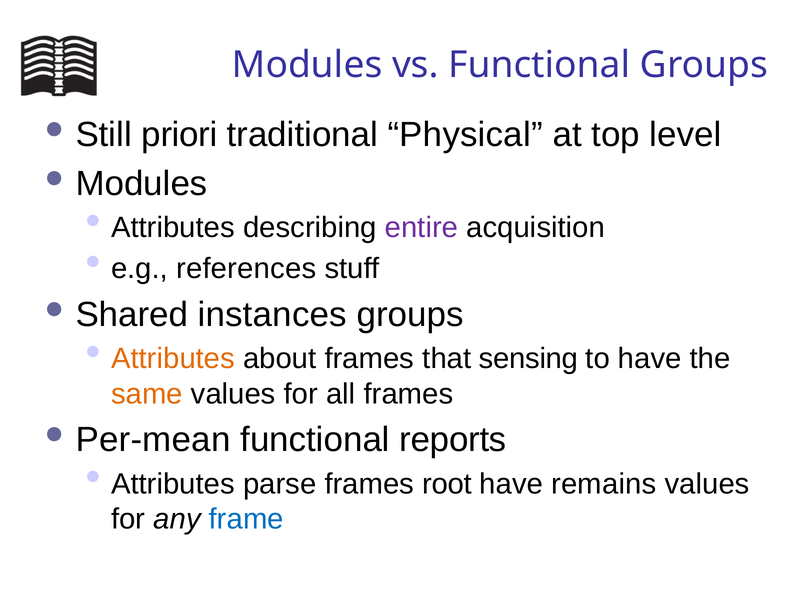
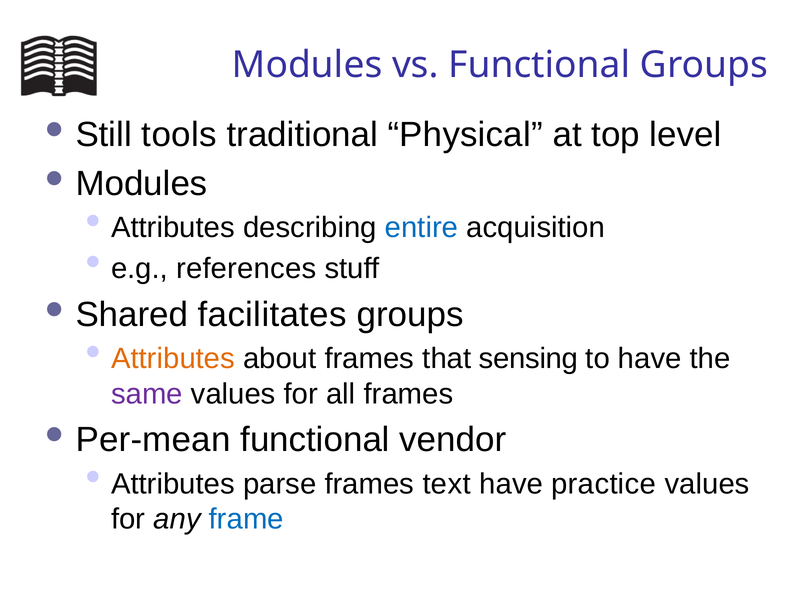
priori: priori -> tools
entire colour: purple -> blue
instances: instances -> facilitates
same colour: orange -> purple
reports: reports -> vendor
root: root -> text
remains: remains -> practice
